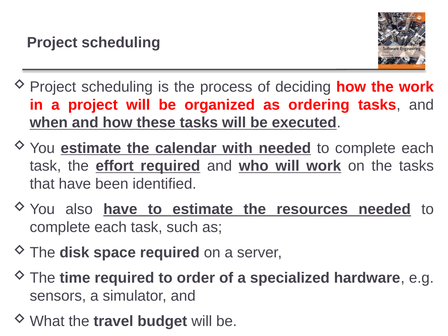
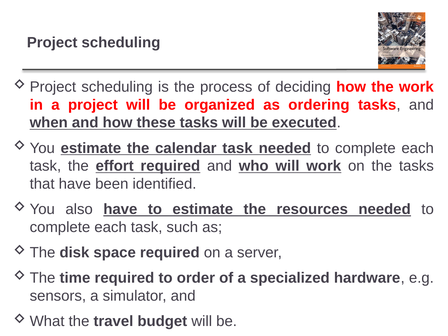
calendar with: with -> task
